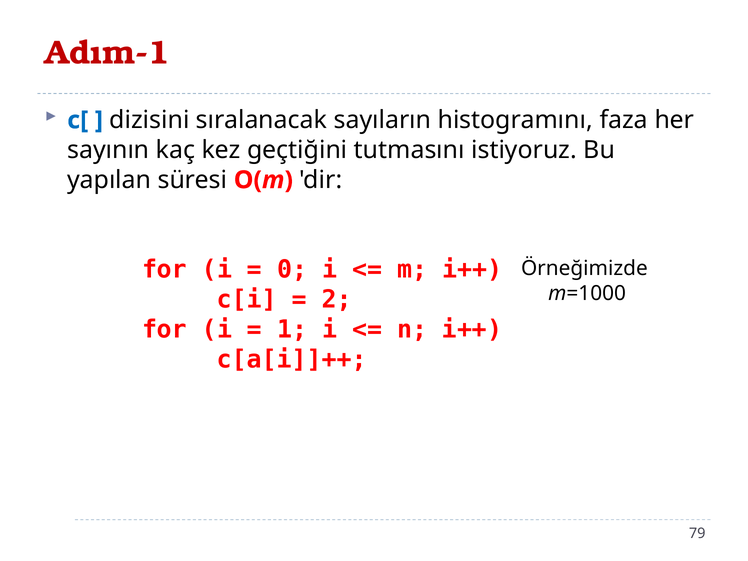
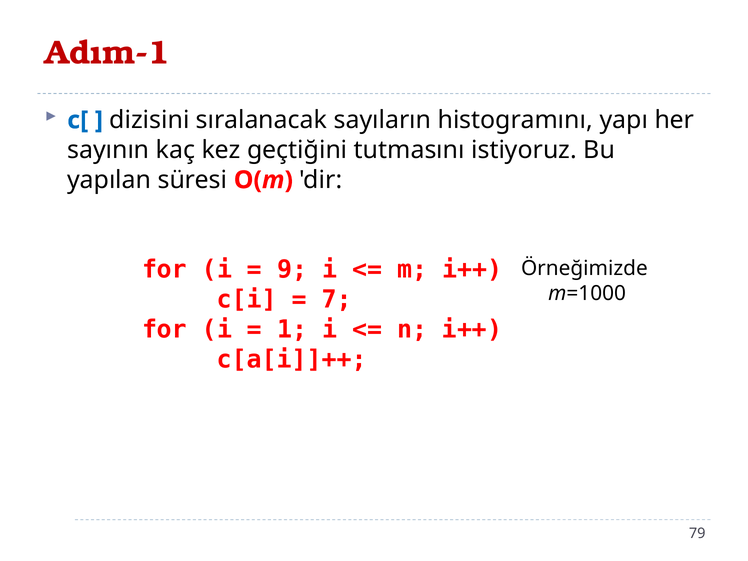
faza: faza -> yapı
0: 0 -> 9
2: 2 -> 7
